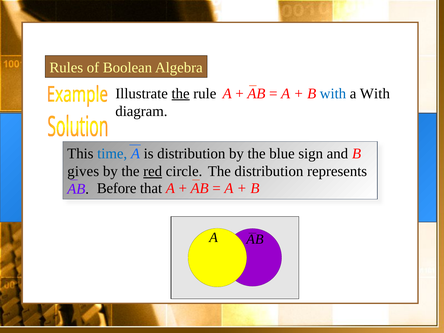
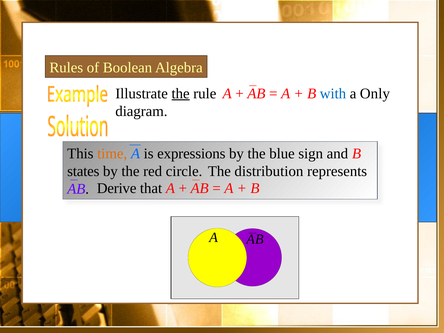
a With: With -> Only
time colour: blue -> orange
is distribution: distribution -> expressions
gives: gives -> states
red underline: present -> none
Before: Before -> Derive
